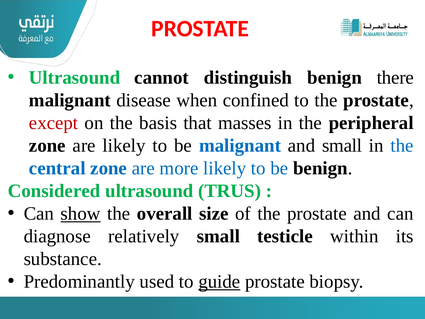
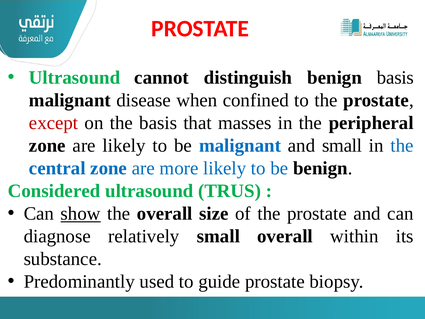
benign there: there -> basis
small testicle: testicle -> overall
guide underline: present -> none
